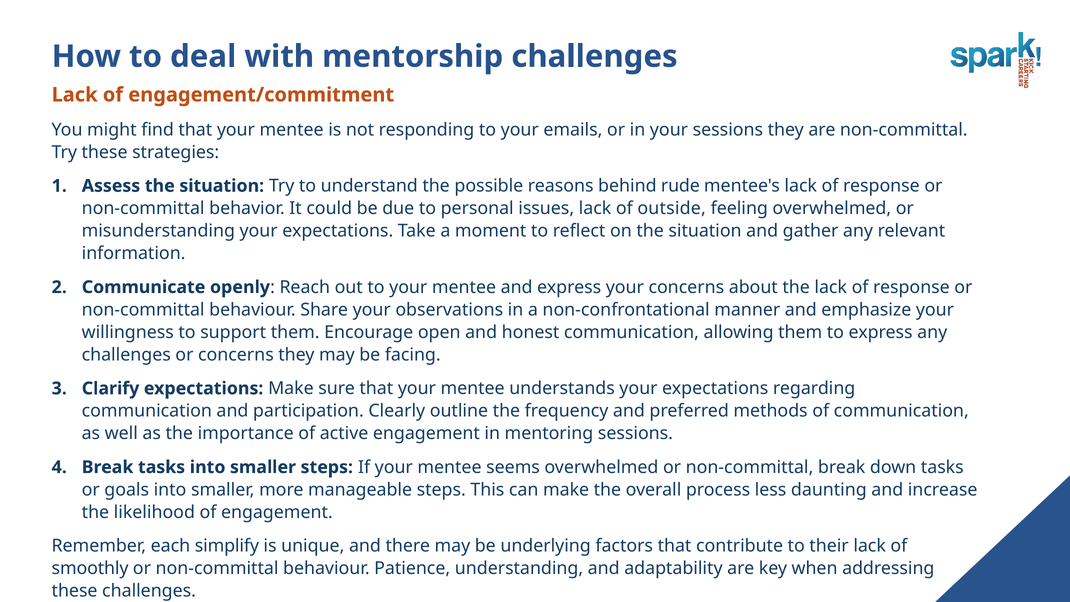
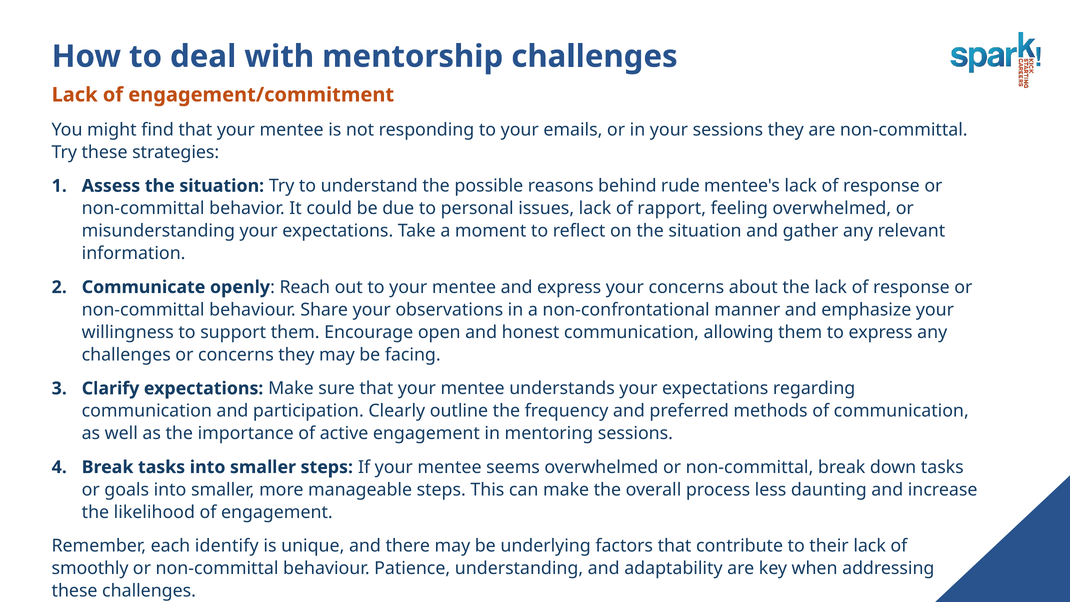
outside: outside -> rapport
simplify: simplify -> identify
